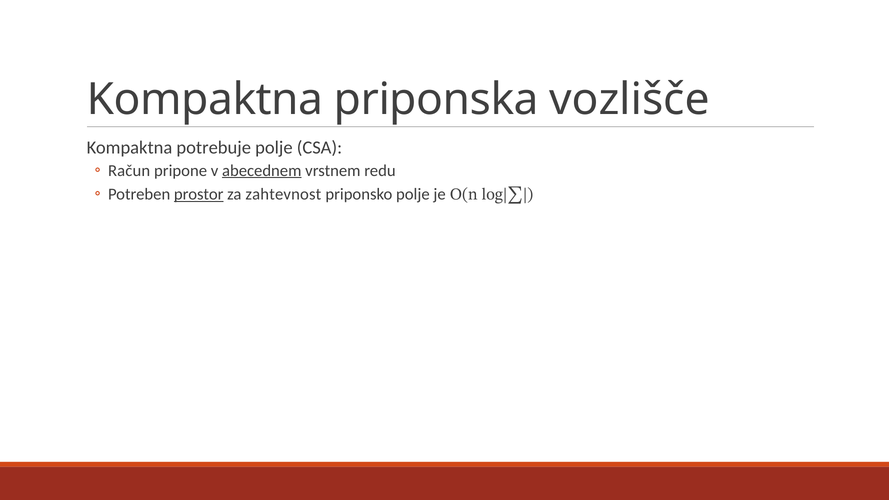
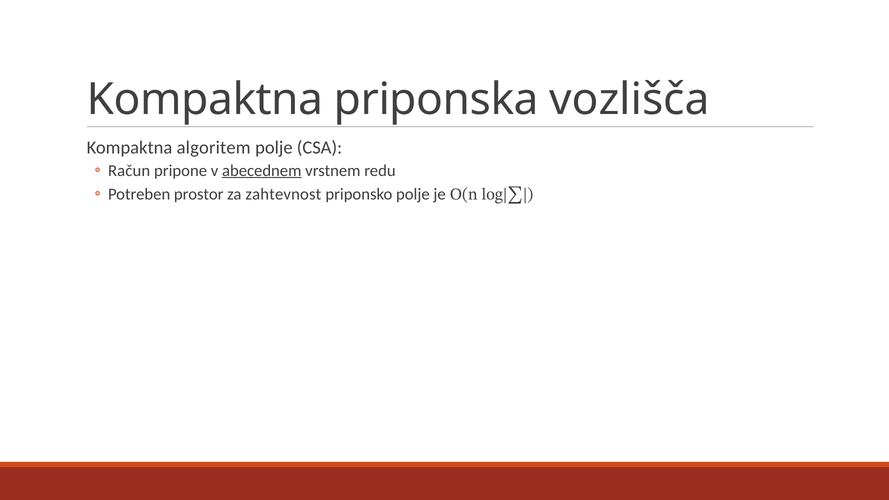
vozlišče: vozlišče -> vozlišča
potrebuje: potrebuje -> algoritem
prostor underline: present -> none
